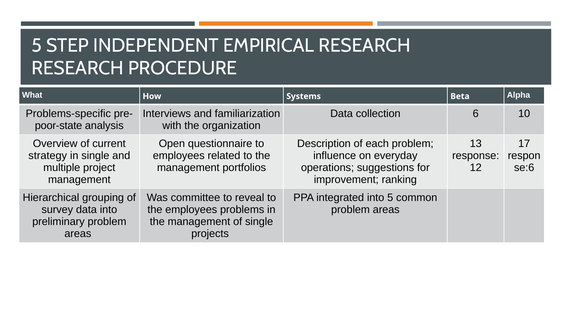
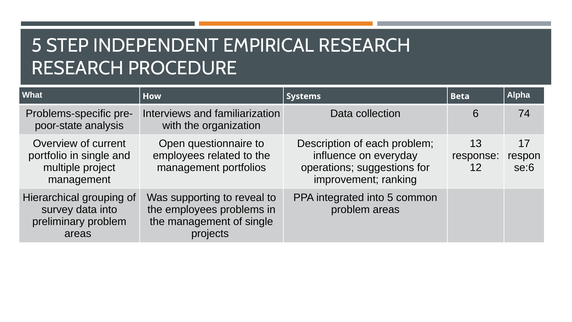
10: 10 -> 74
strategy: strategy -> portfolio
committee: committee -> supporting
